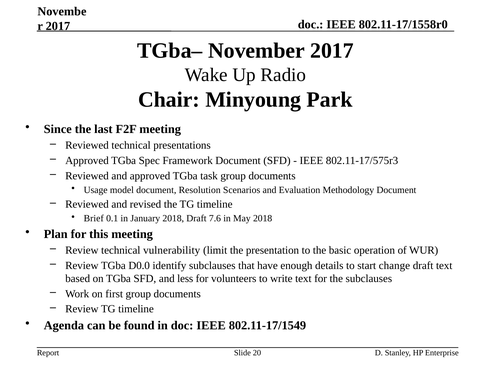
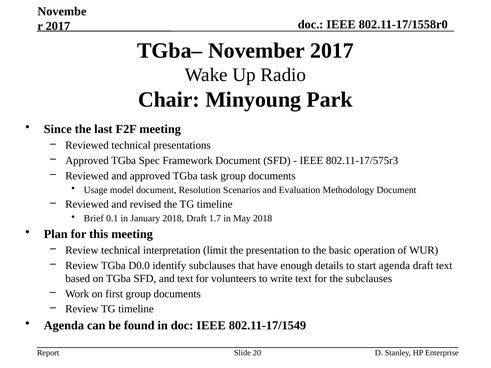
7.6: 7.6 -> 1.7
vulnerability: vulnerability -> interpretation
start change: change -> agenda
and less: less -> text
